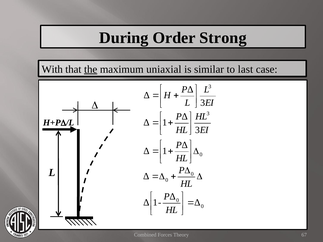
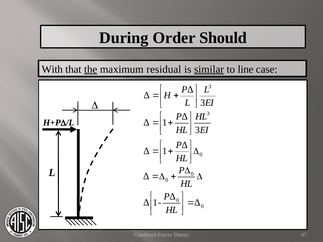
Strong: Strong -> Should
uniaxial: uniaxial -> residual
similar underline: none -> present
last: last -> line
